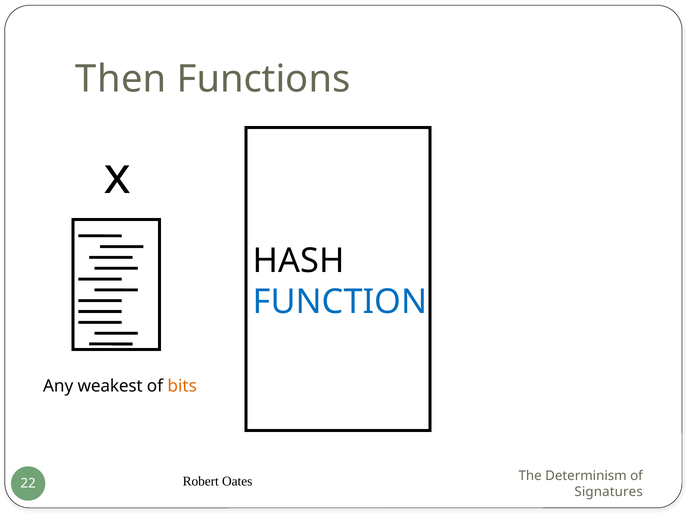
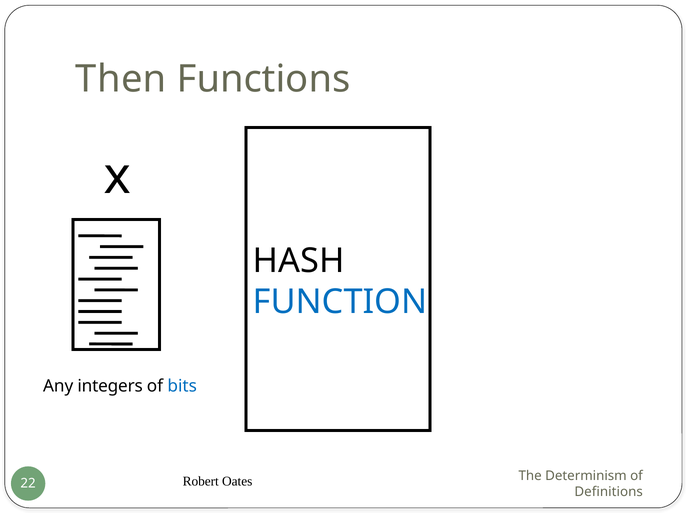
weakest: weakest -> integers
bits at (182, 386) colour: orange -> blue
Signatures: Signatures -> Definitions
